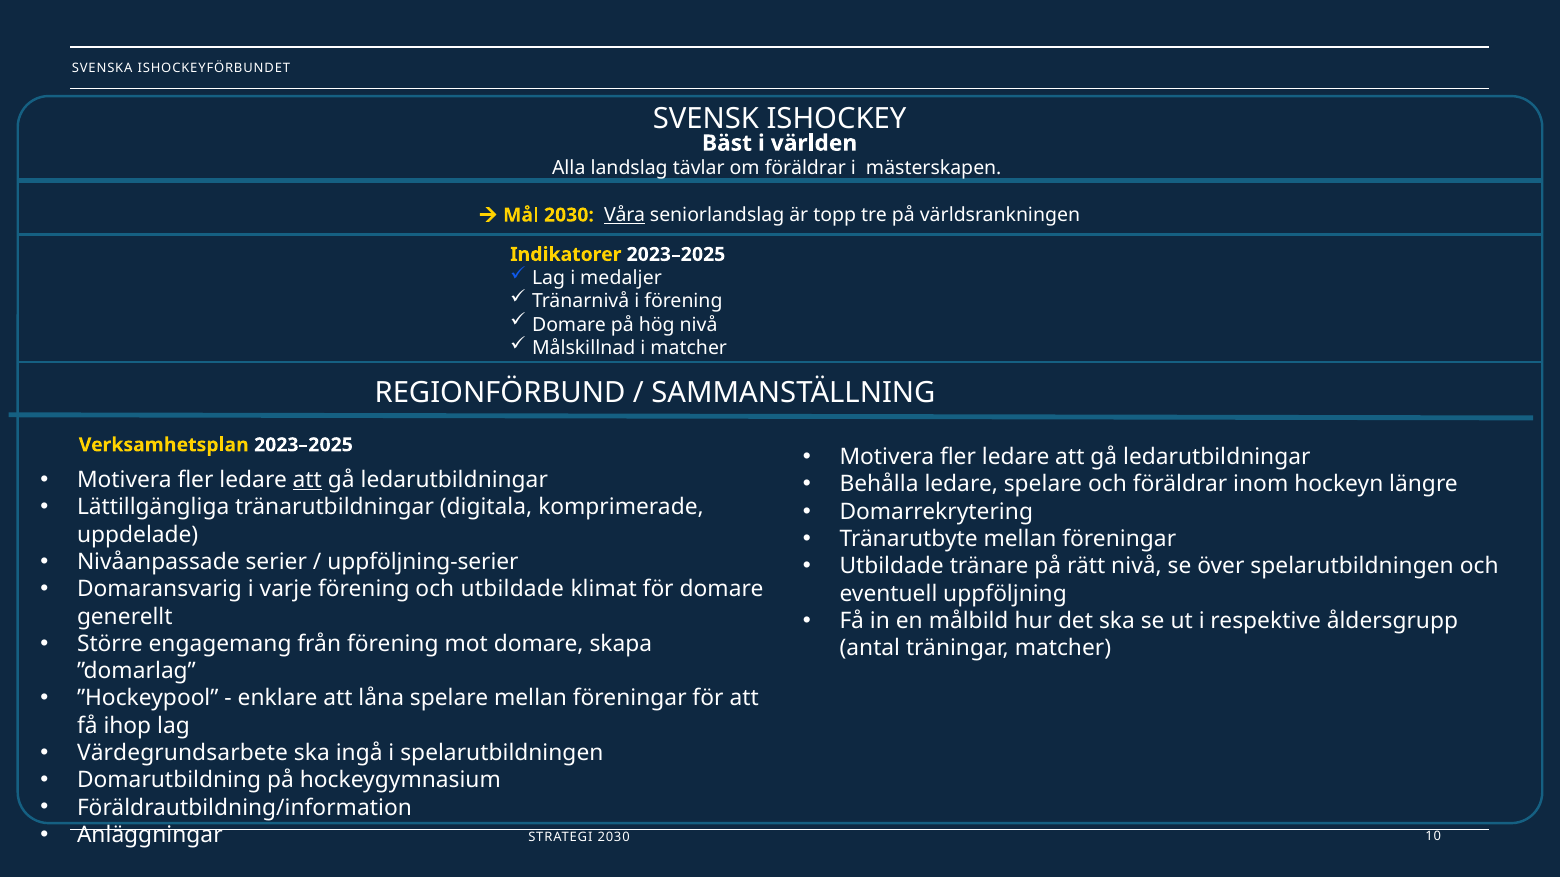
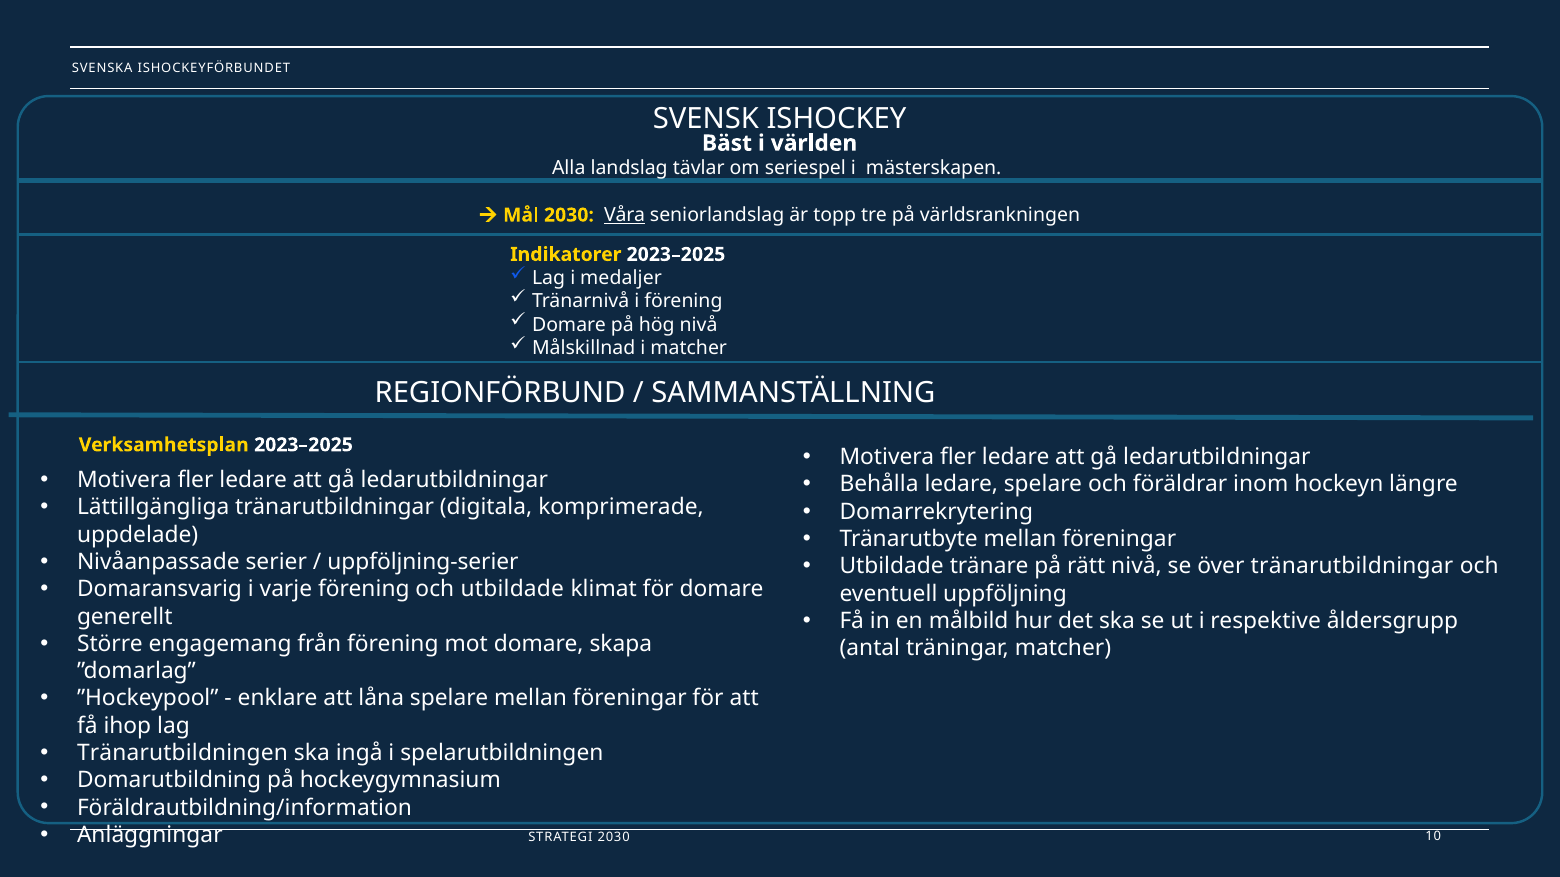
om föräldrar: föräldrar -> seriespel
att at (307, 480) underline: present -> none
över spelarutbildningen: spelarutbildningen -> tränarutbildningar
Värdegrundsarbete: Värdegrundsarbete -> Tränarutbildningen
